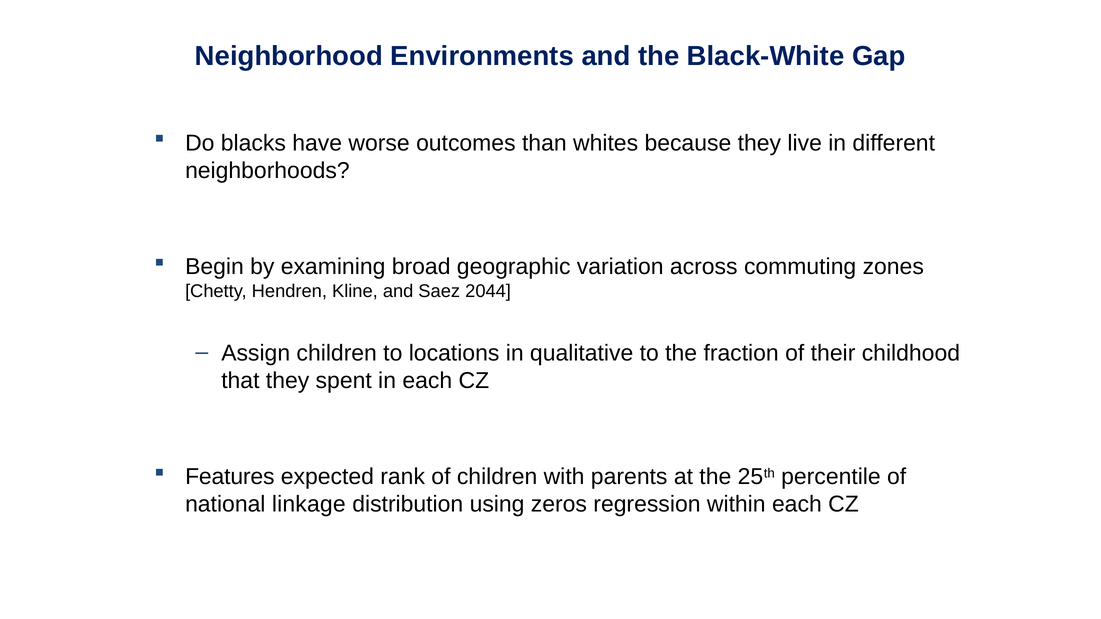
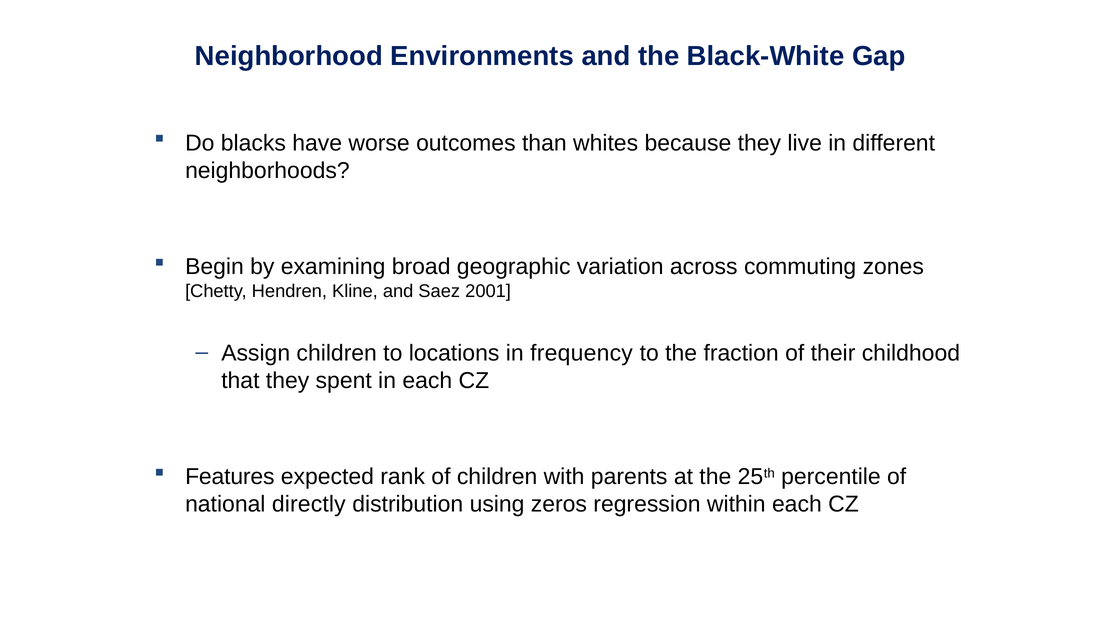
2044: 2044 -> 2001
qualitative: qualitative -> frequency
linkage: linkage -> directly
